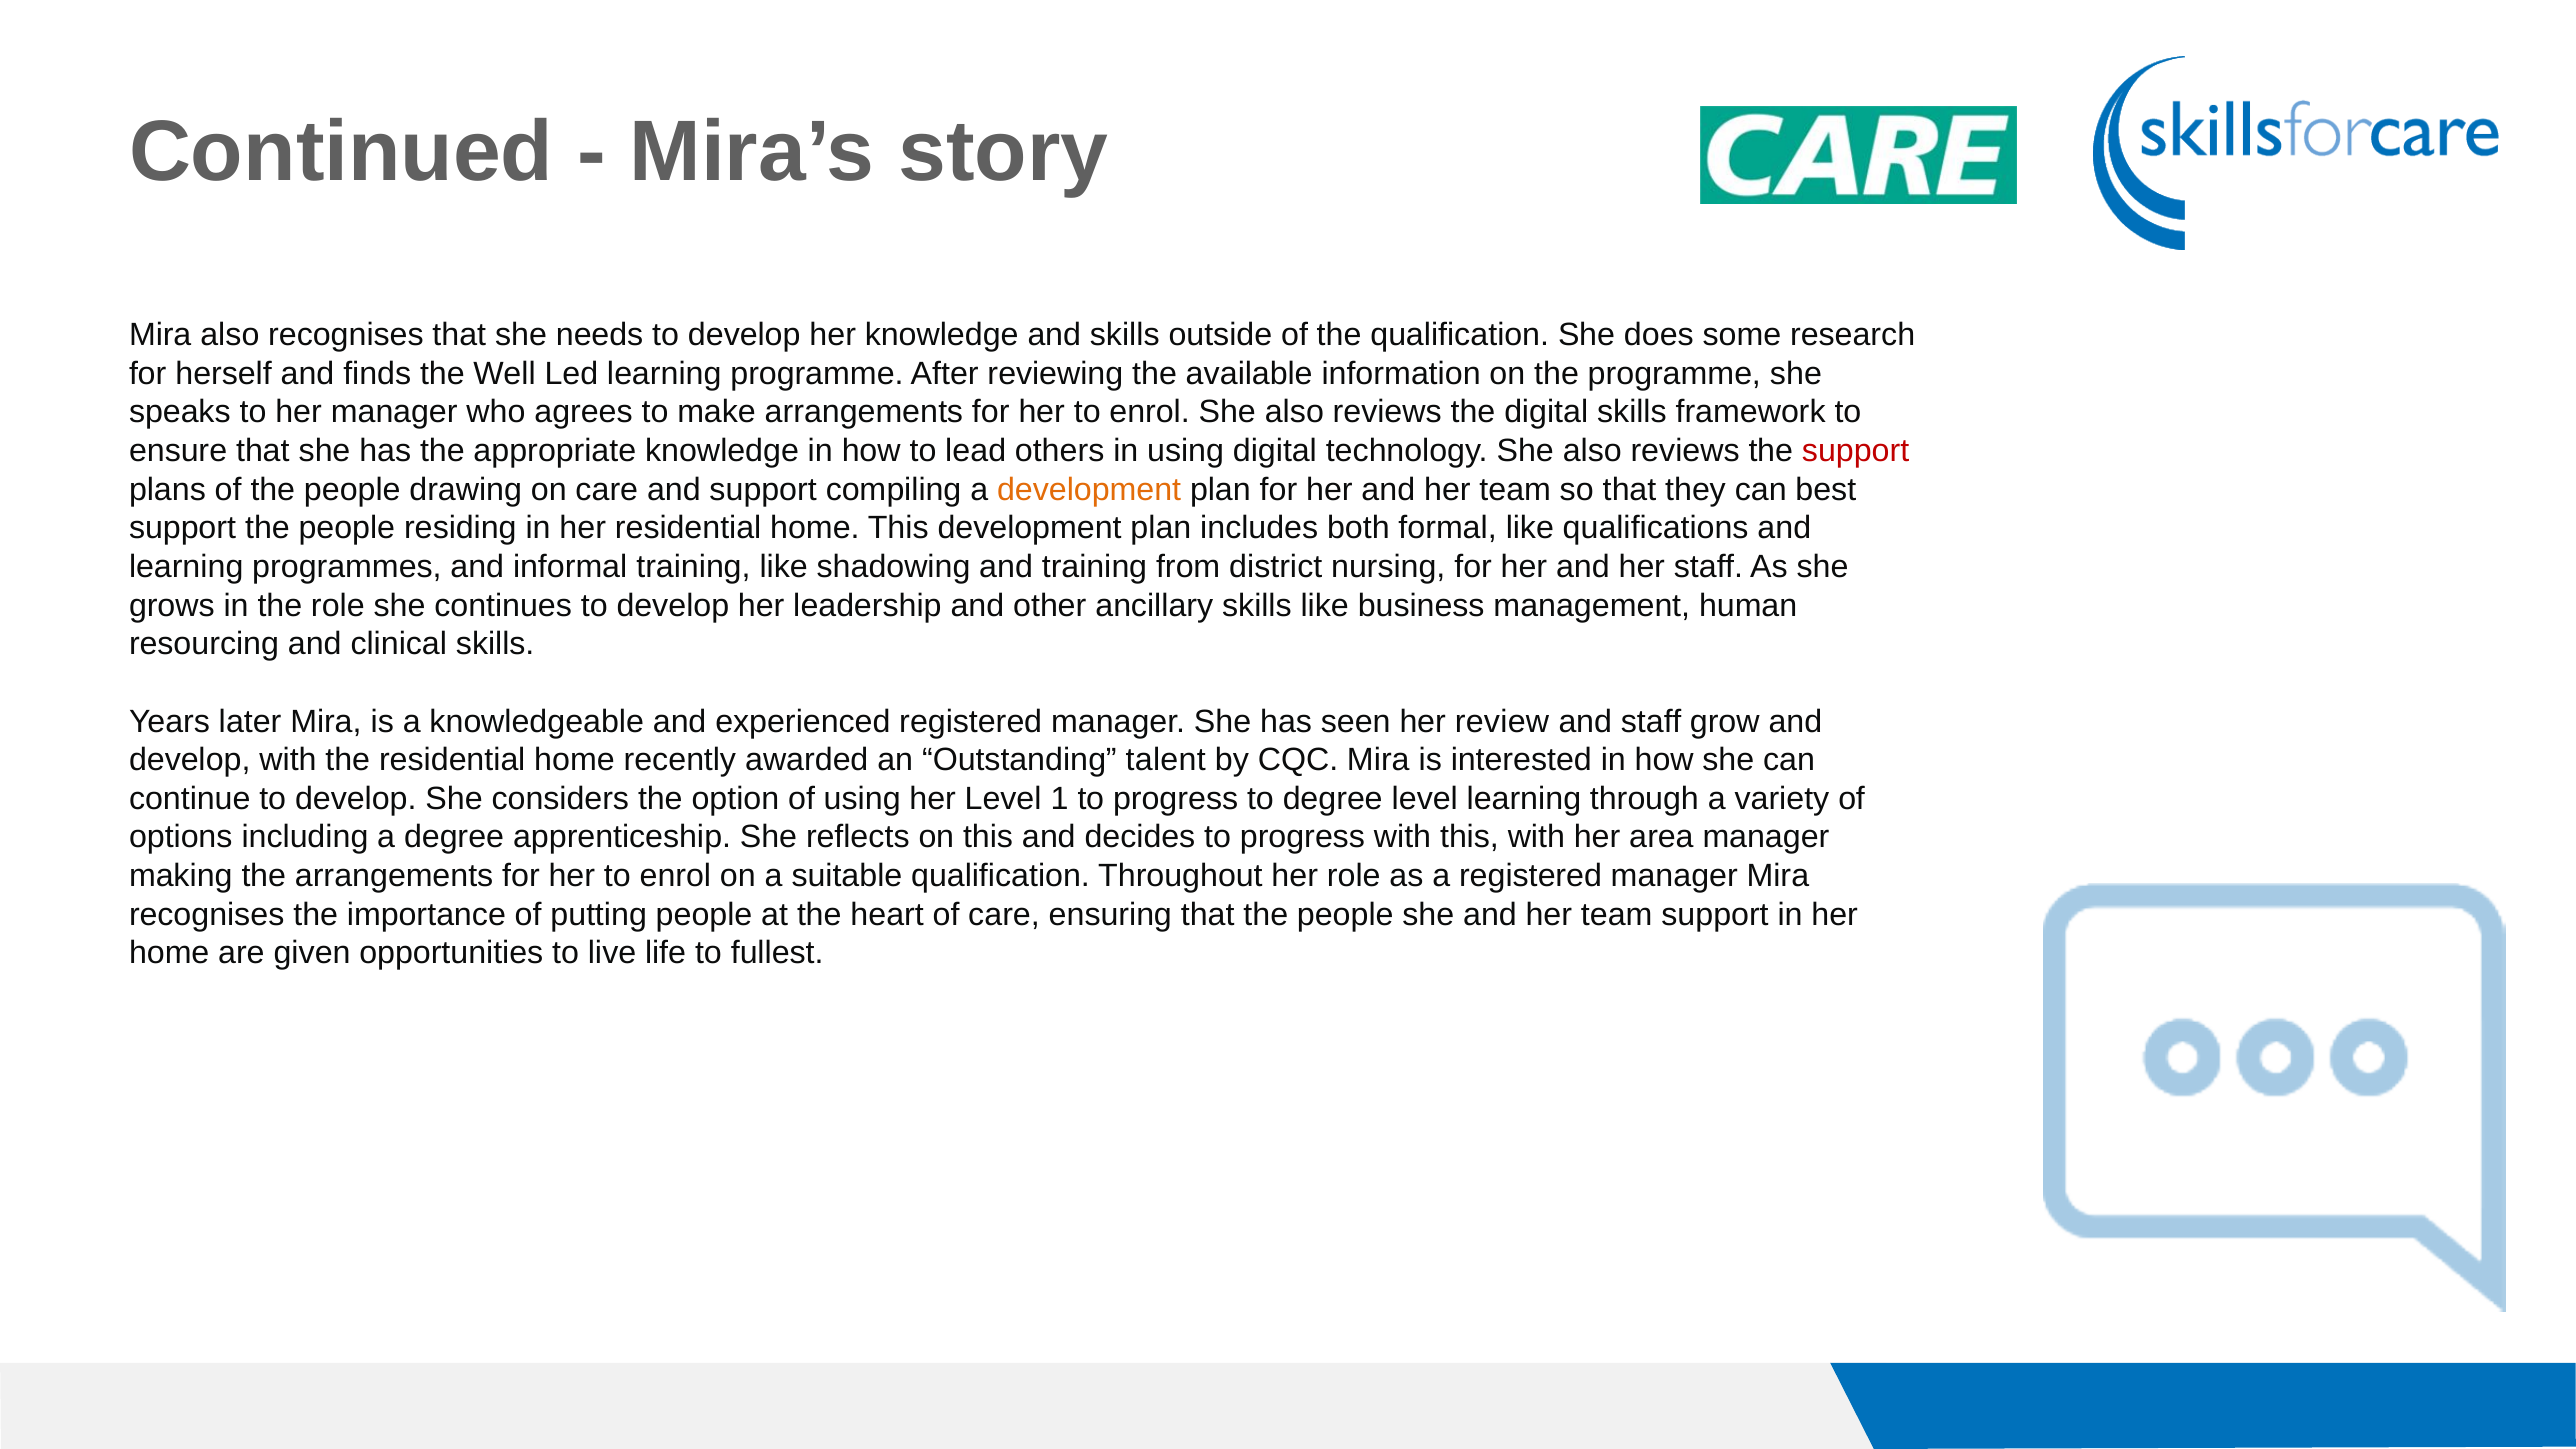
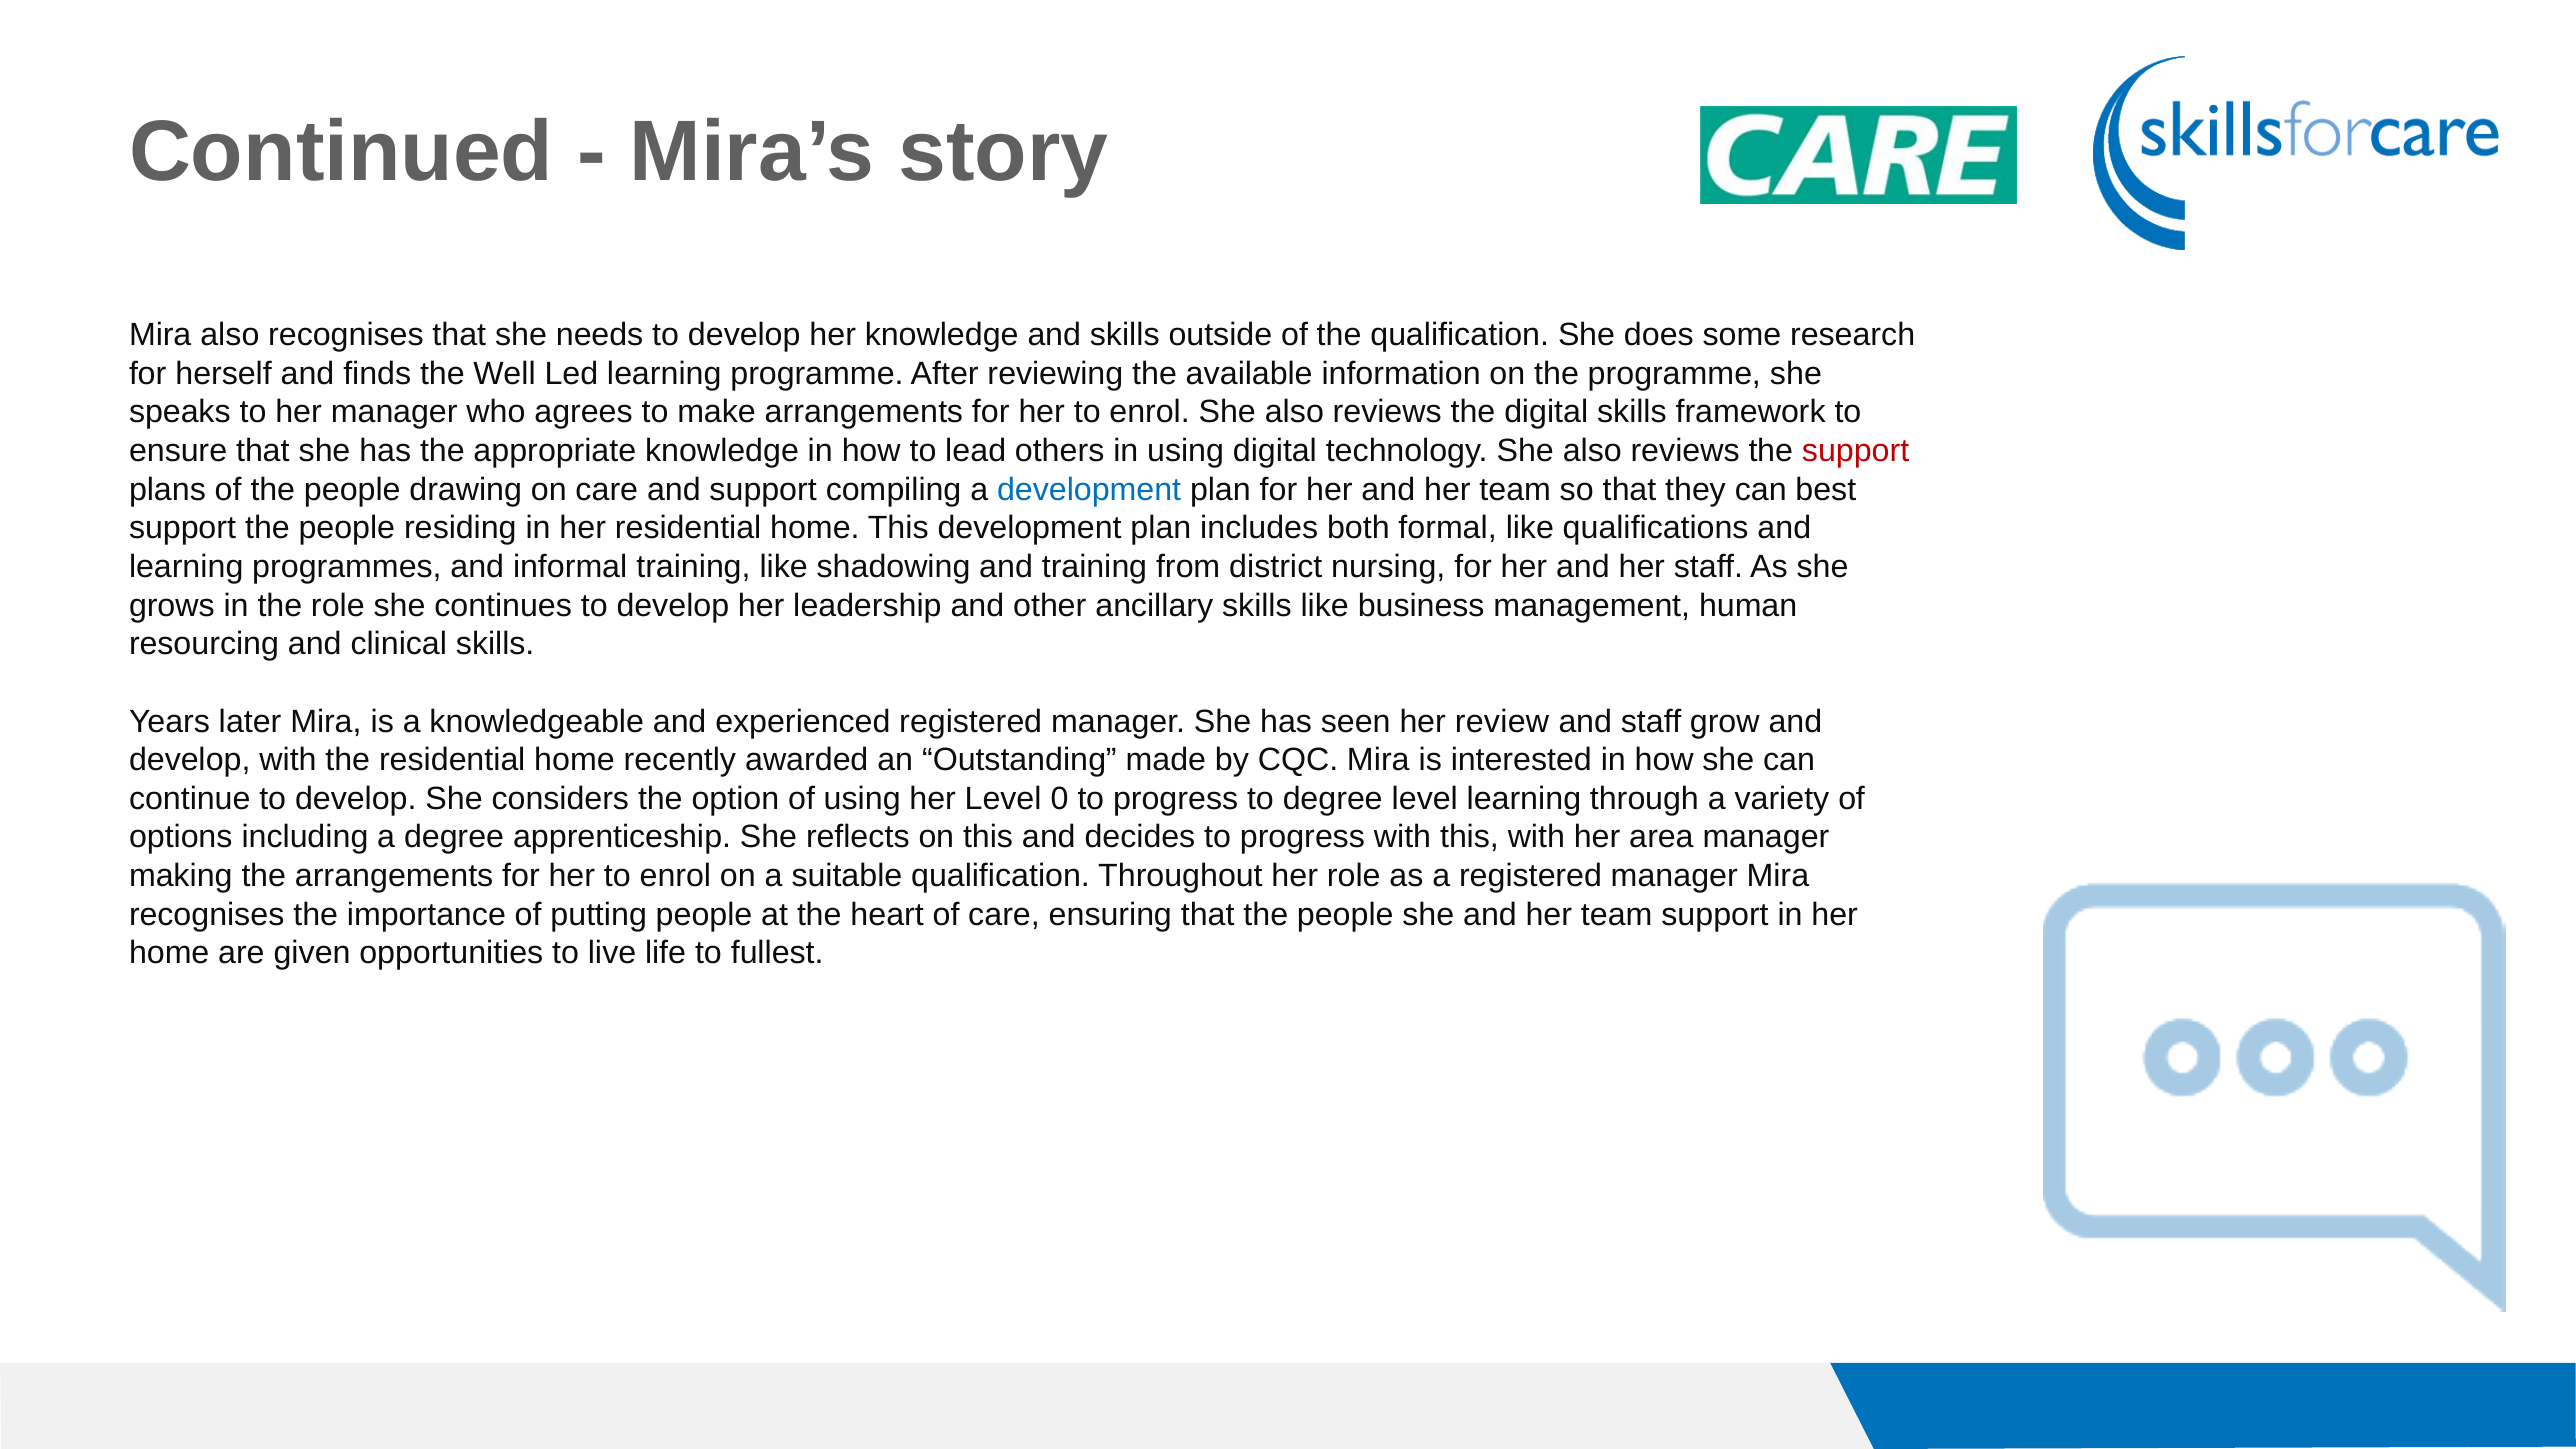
development at (1089, 490) colour: orange -> blue
talent: talent -> made
1: 1 -> 0
